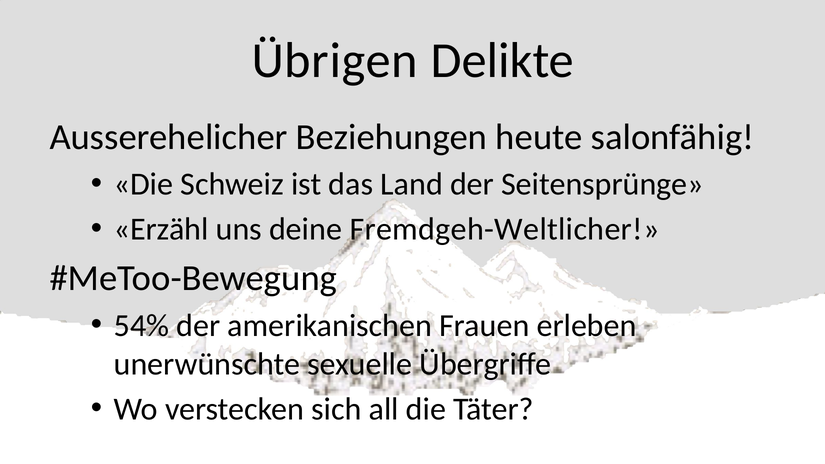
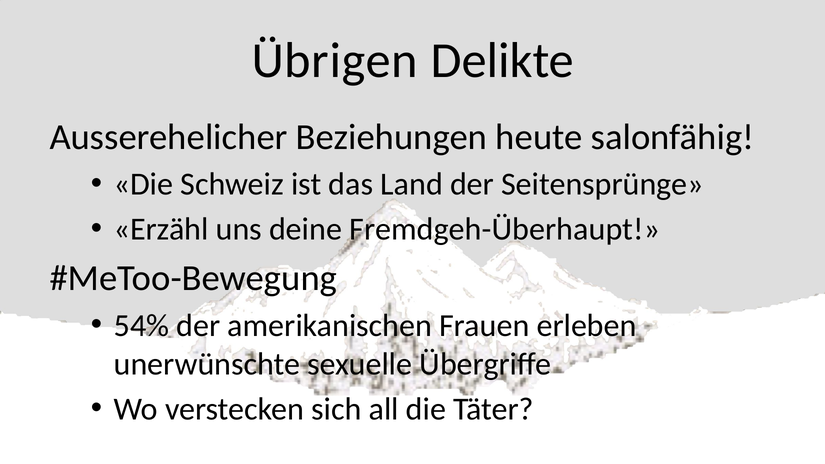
Fremdgeh-Weltlicher: Fremdgeh-Weltlicher -> Fremdgeh-Überhaupt
